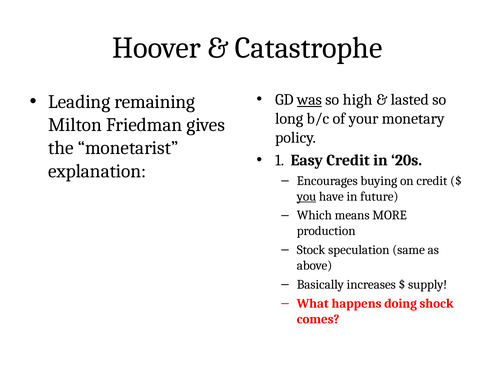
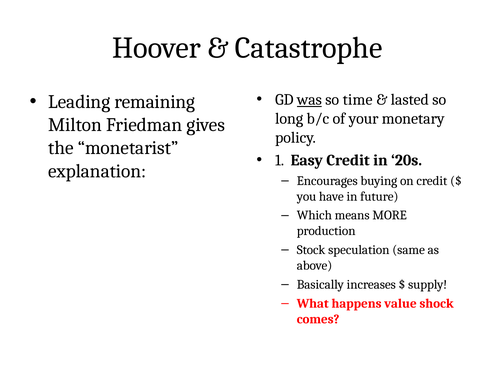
high: high -> time
you underline: present -> none
doing: doing -> value
